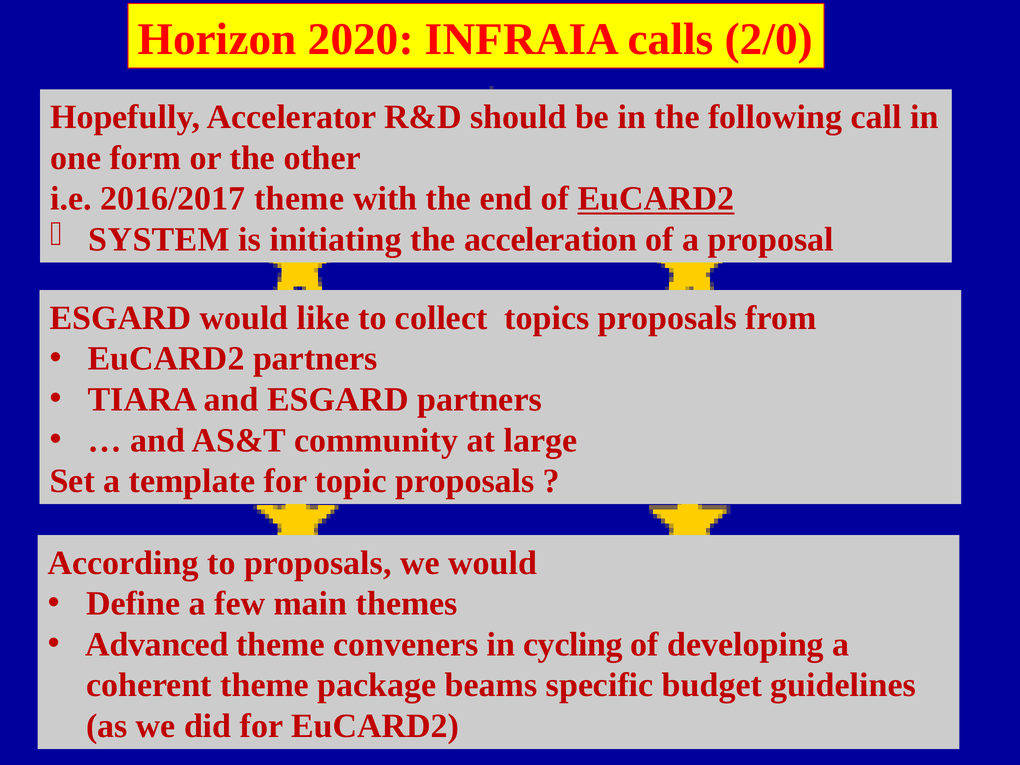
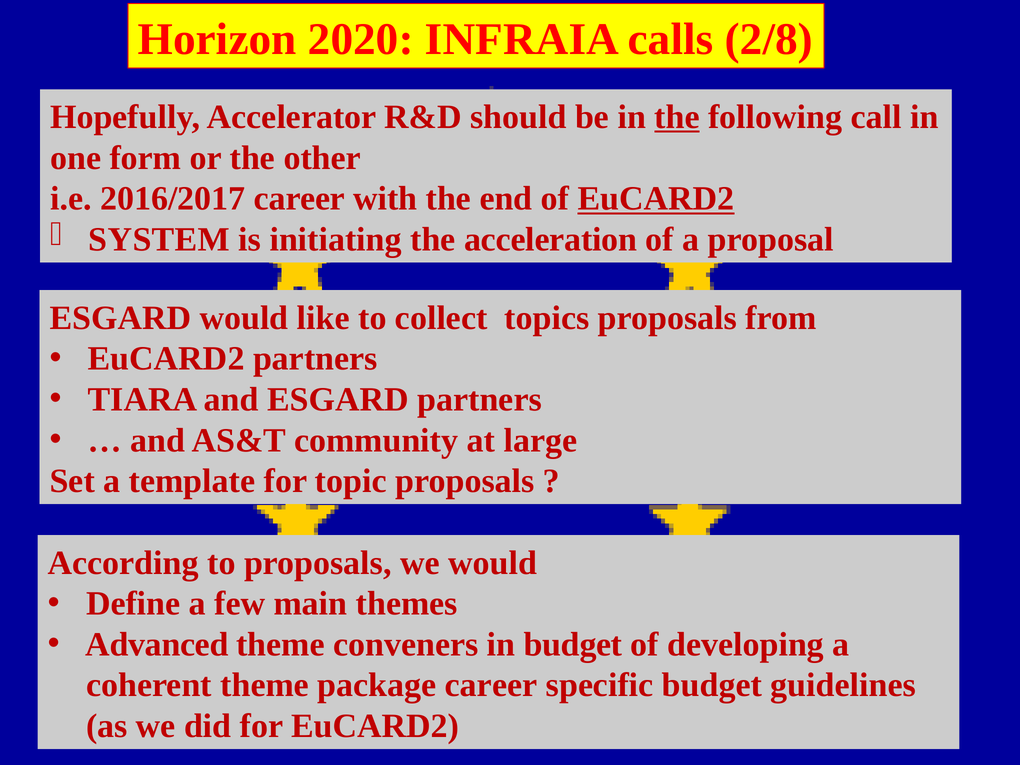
2/0: 2/0 -> 2/8
the at (677, 117) underline: none -> present
2016/2017 theme: theme -> career
in cycling: cycling -> budget
package beams: beams -> career
